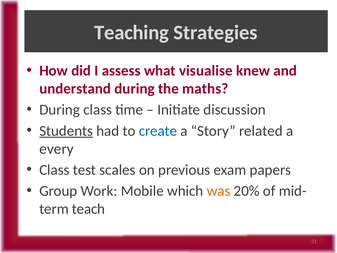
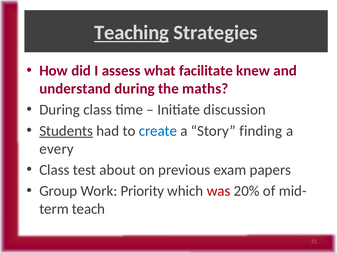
Teaching underline: none -> present
visualise: visualise -> facilitate
related: related -> finding
scales: scales -> about
Mobile: Mobile -> Priority
was colour: orange -> red
